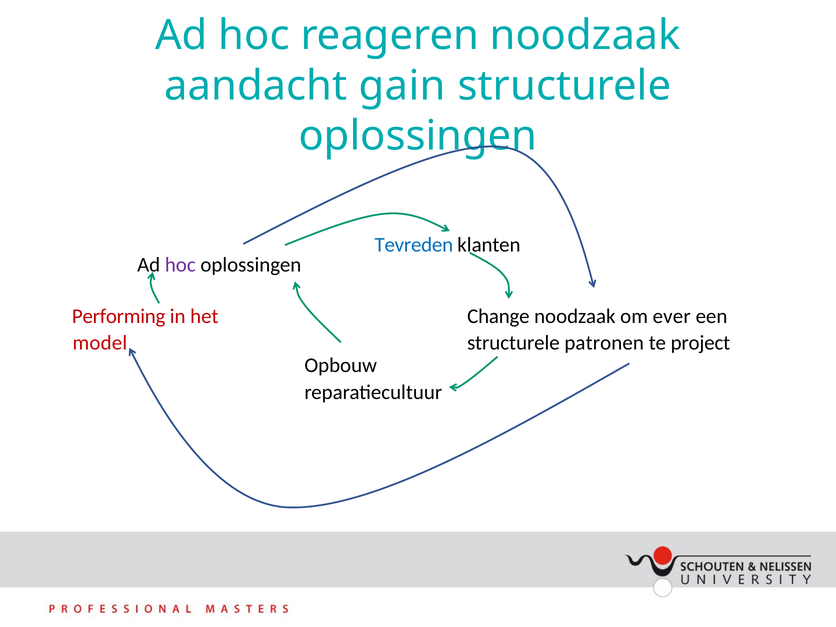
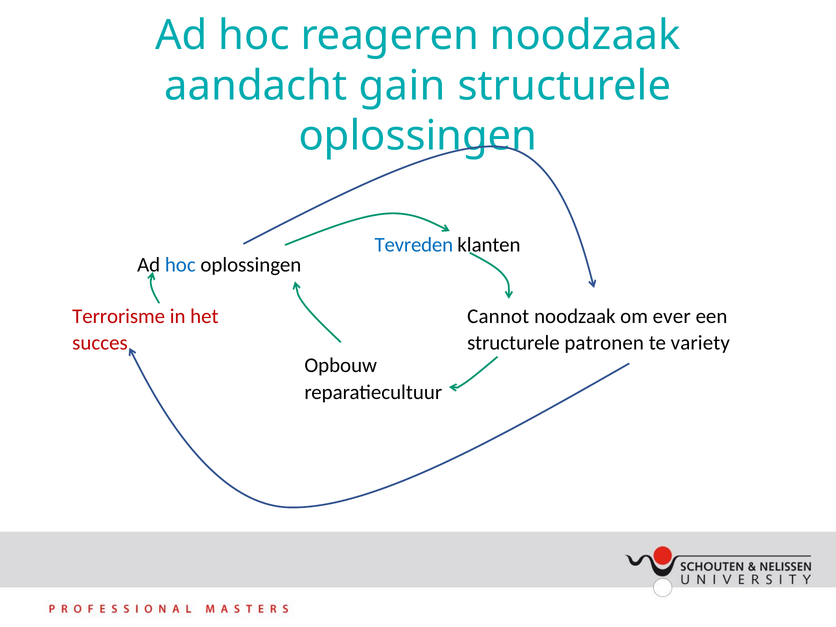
hoc at (180, 265) colour: purple -> blue
Performing: Performing -> Terrorisme
Change: Change -> Cannot
model: model -> succes
project: project -> variety
